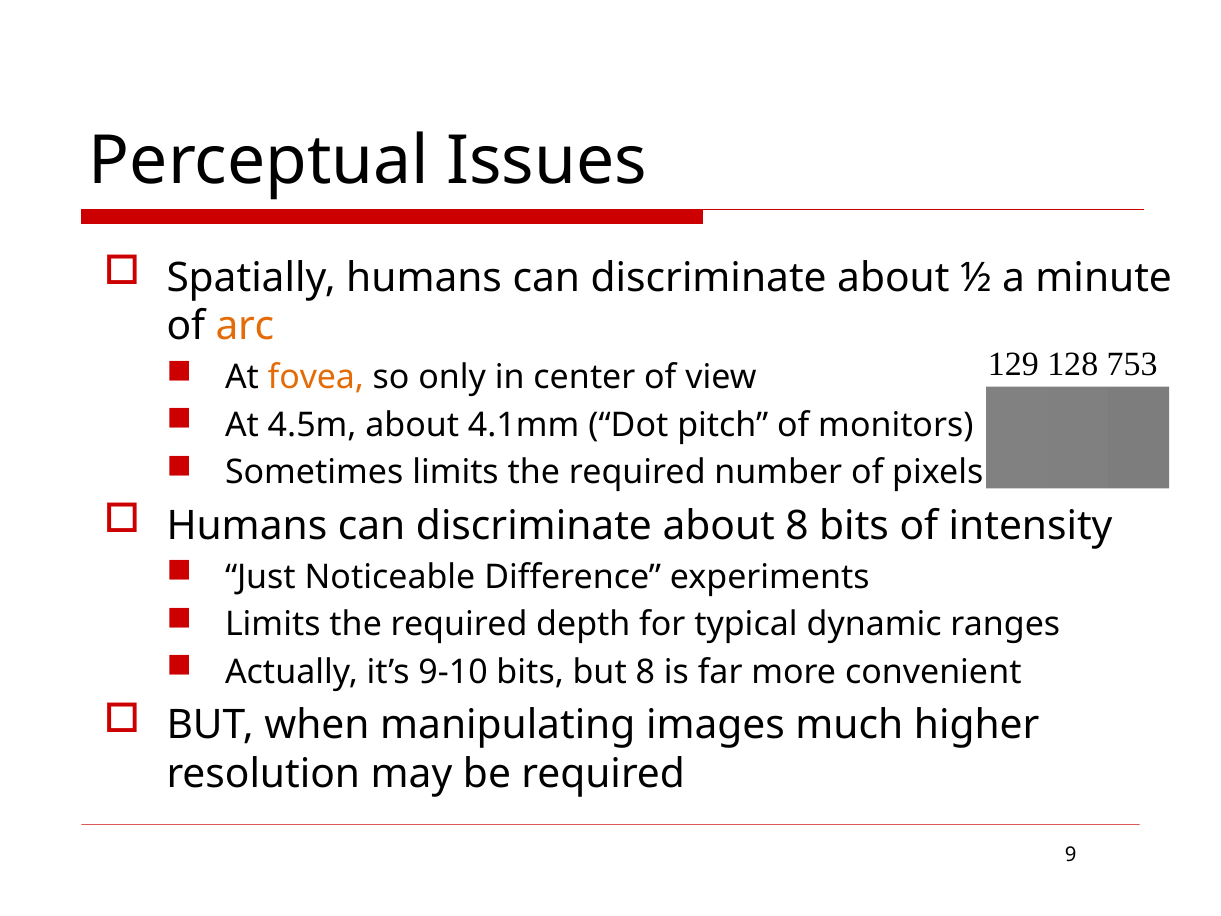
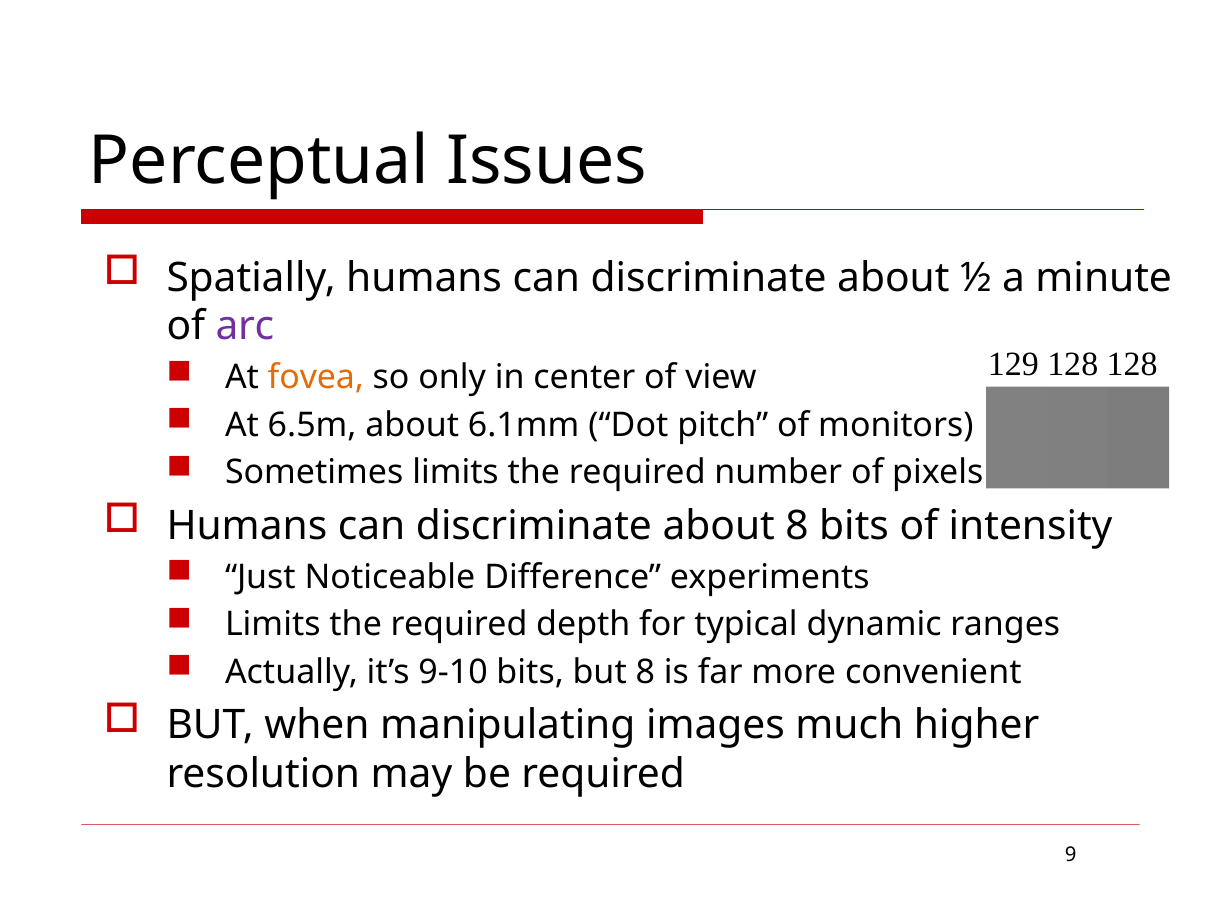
arc colour: orange -> purple
128 753: 753 -> 128
4.5m: 4.5m -> 6.5m
4.1mm: 4.1mm -> 6.1mm
